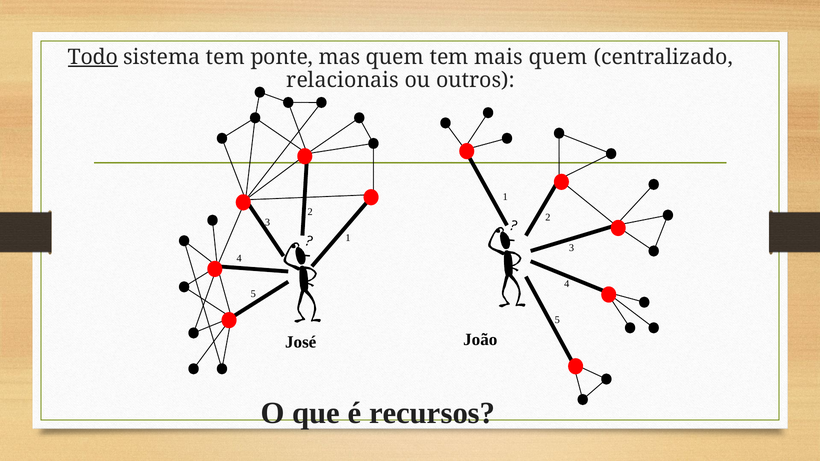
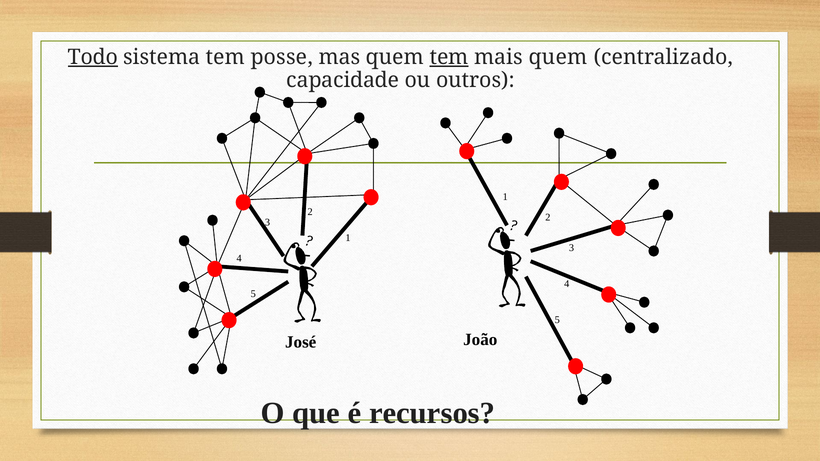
ponte: ponte -> posse
tem at (449, 57) underline: none -> present
relacionais: relacionais -> capacidade
